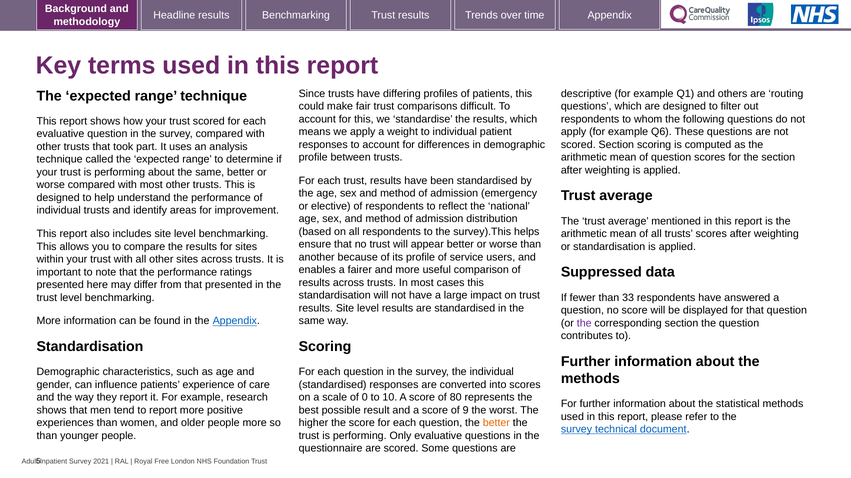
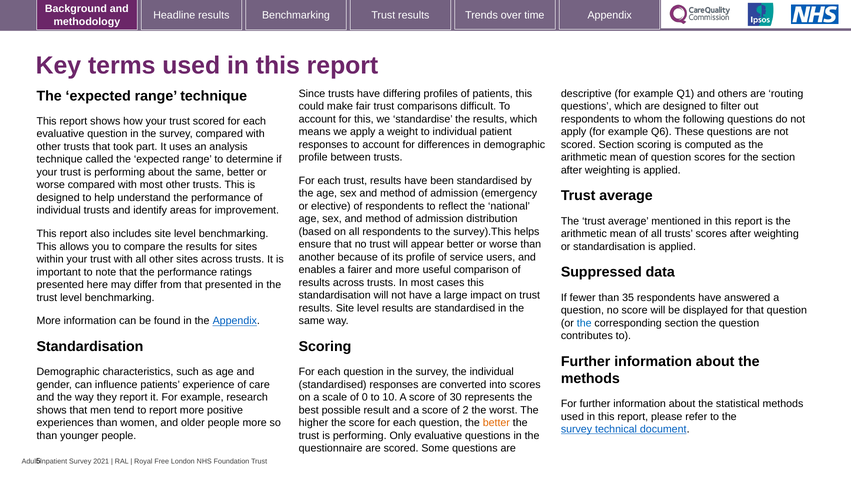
33: 33 -> 35
the at (584, 324) colour: purple -> blue
80: 80 -> 30
9: 9 -> 2
